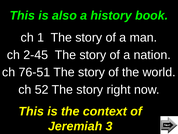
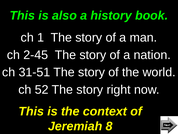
76-51: 76-51 -> 31-51
3: 3 -> 8
